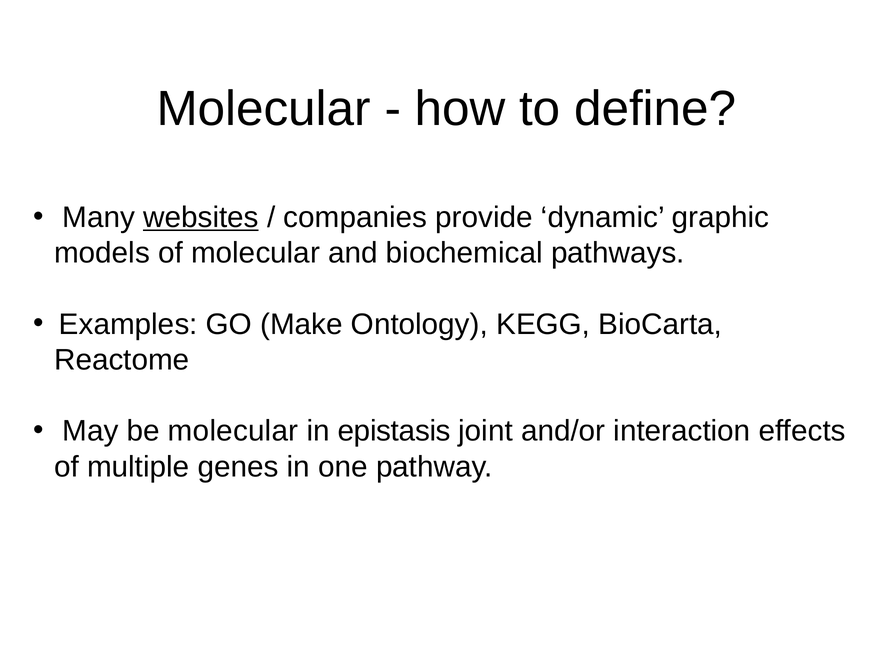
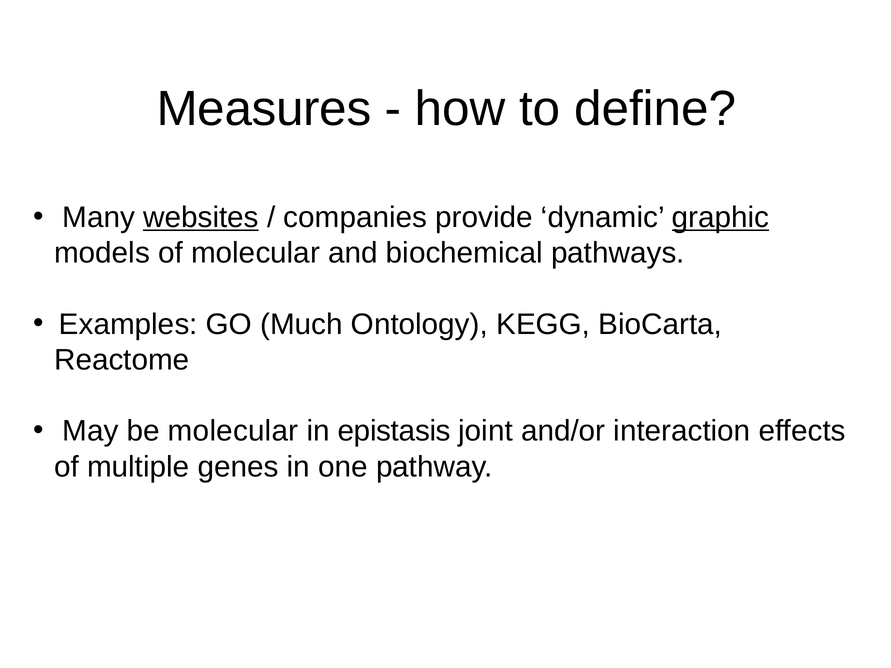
Molecular at (264, 109): Molecular -> Measures
graphic underline: none -> present
Make: Make -> Much
